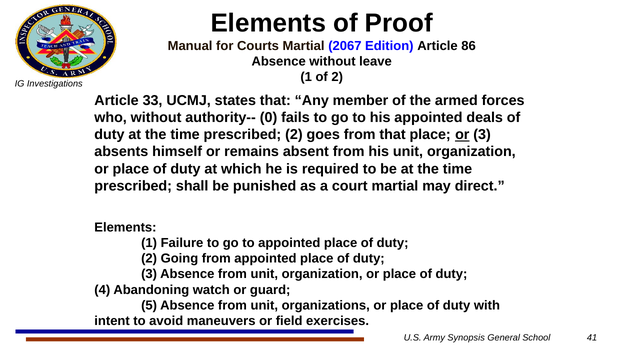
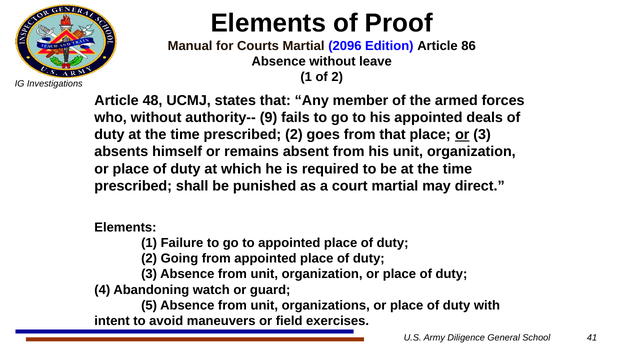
2067: 2067 -> 2096
33: 33 -> 48
0: 0 -> 9
Synopsis: Synopsis -> Diligence
